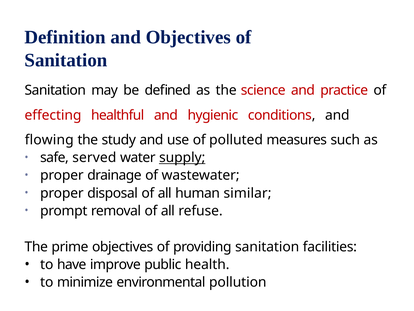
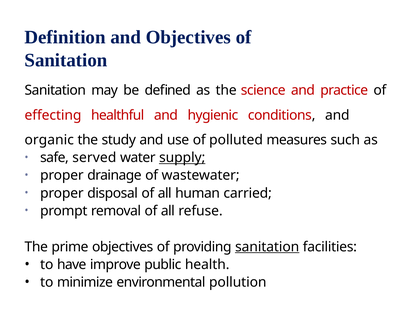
flowing: flowing -> organic
similar: similar -> carried
sanitation at (267, 246) underline: none -> present
